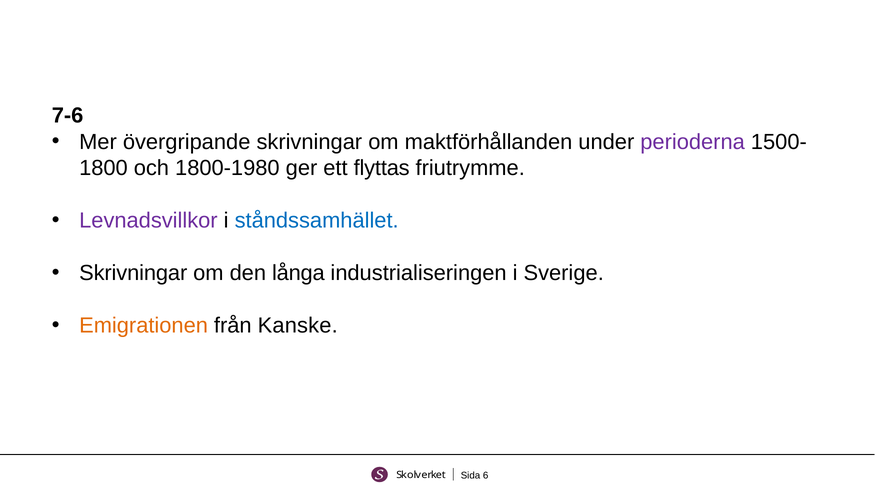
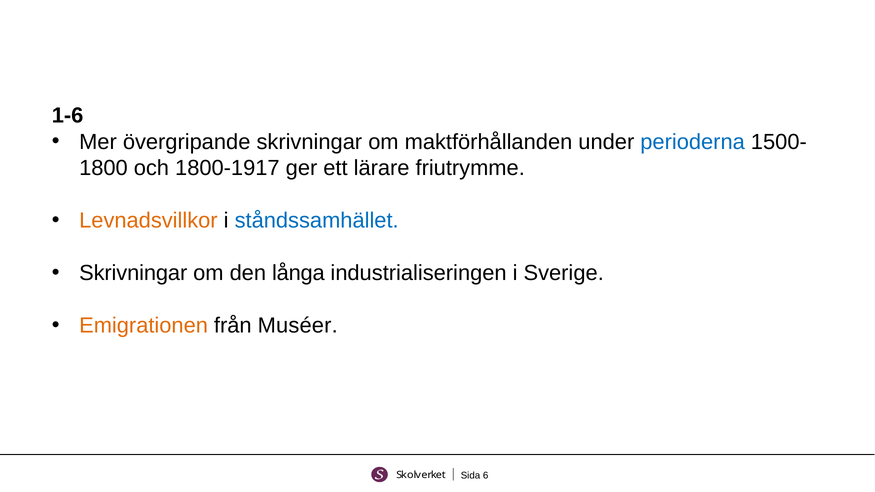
7-6: 7-6 -> 1-6
perioderna colour: purple -> blue
1800-1980: 1800-1980 -> 1800-1917
flyttas: flyttas -> lärare
Levnadsvillkor colour: purple -> orange
Kanske: Kanske -> Muséer
